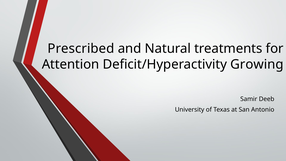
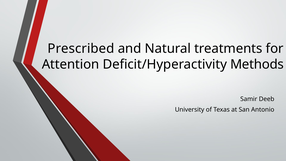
Growing: Growing -> Methods
